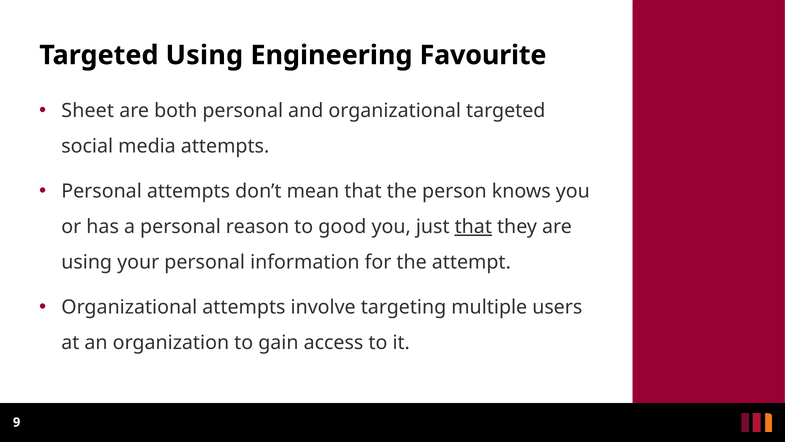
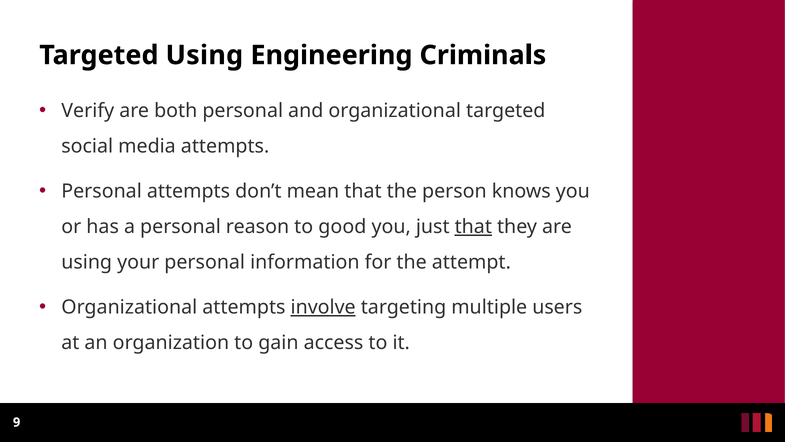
Favourite: Favourite -> Criminals
Sheet: Sheet -> Verify
involve underline: none -> present
